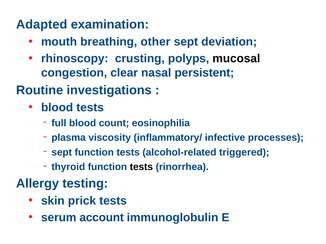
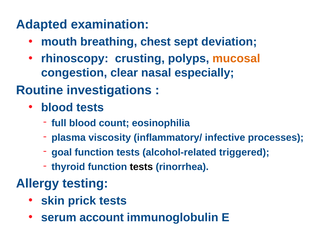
other: other -> chest
mucosal colour: black -> orange
persistent: persistent -> especially
sept at (62, 153): sept -> goal
